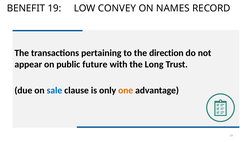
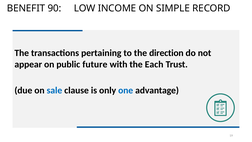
BENEFIT 19: 19 -> 90
CONVEY: CONVEY -> INCOME
NAMES: NAMES -> SIMPLE
Long: Long -> Each
one colour: orange -> blue
